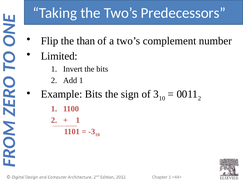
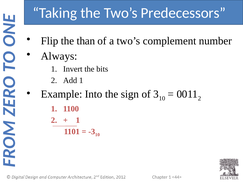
Limited: Limited -> Always
Example Bits: Bits -> Into
